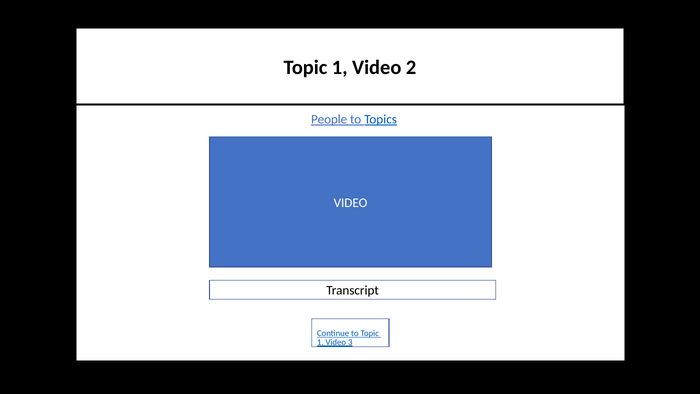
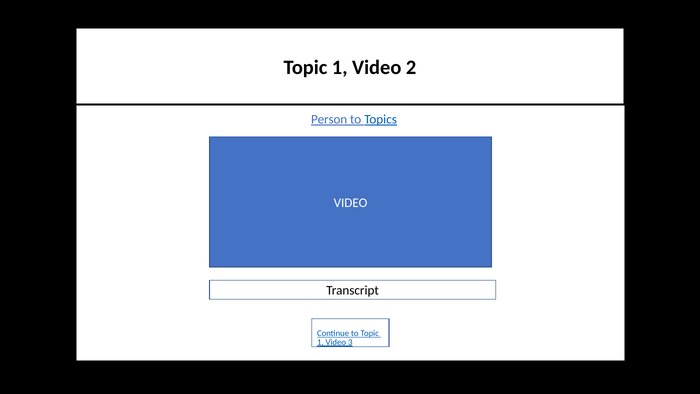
People: People -> Person
